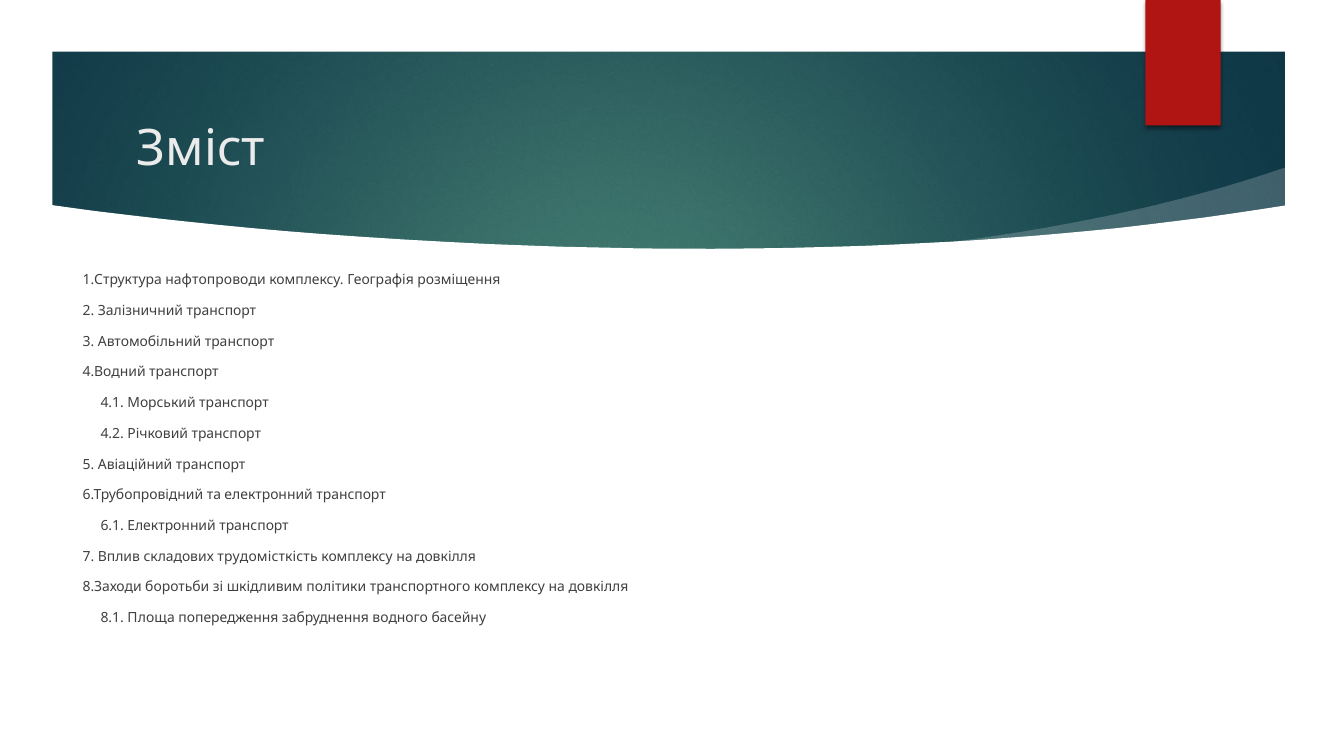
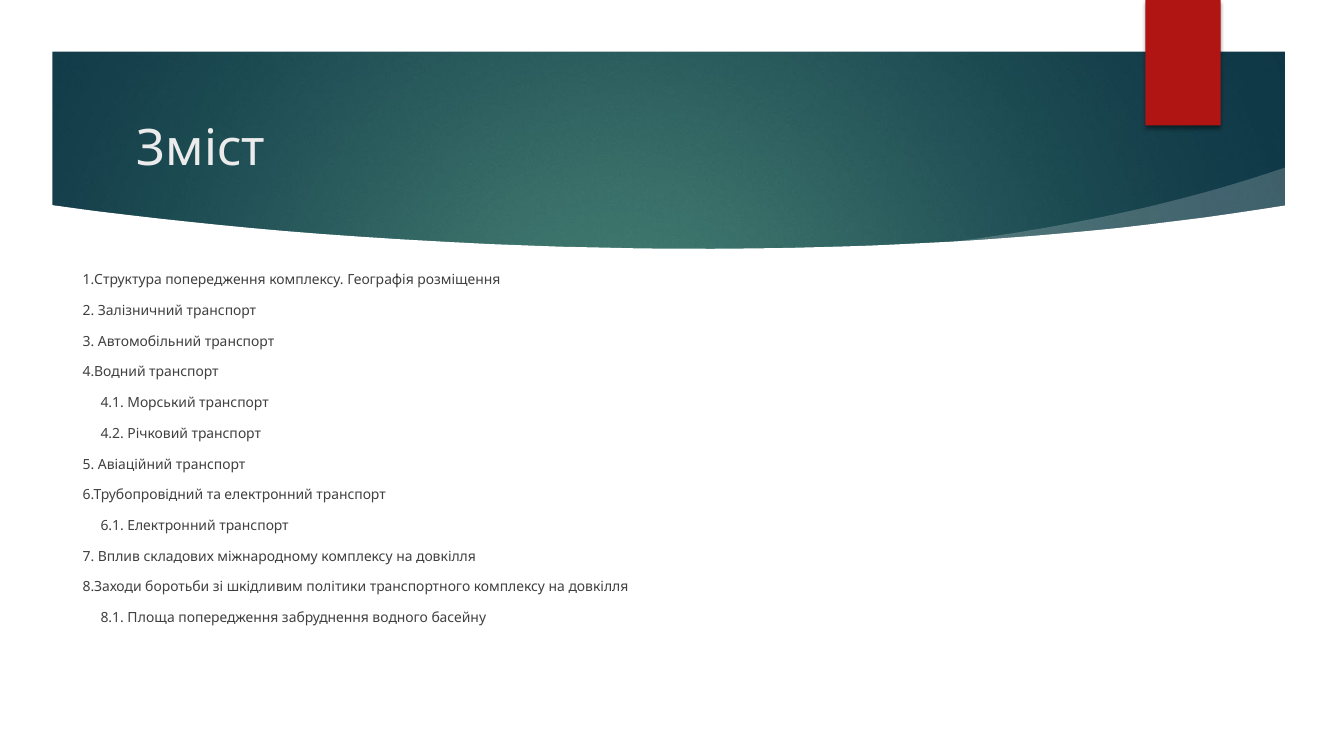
1.Структура нафтопроводи: нафтопроводи -> попередження
трудомісткість: трудомісткість -> міжнародному
